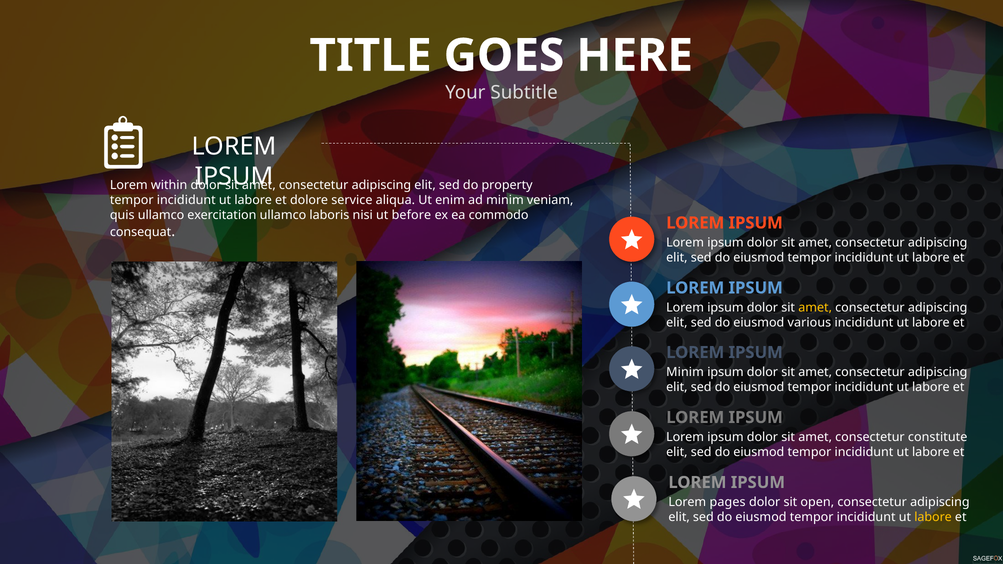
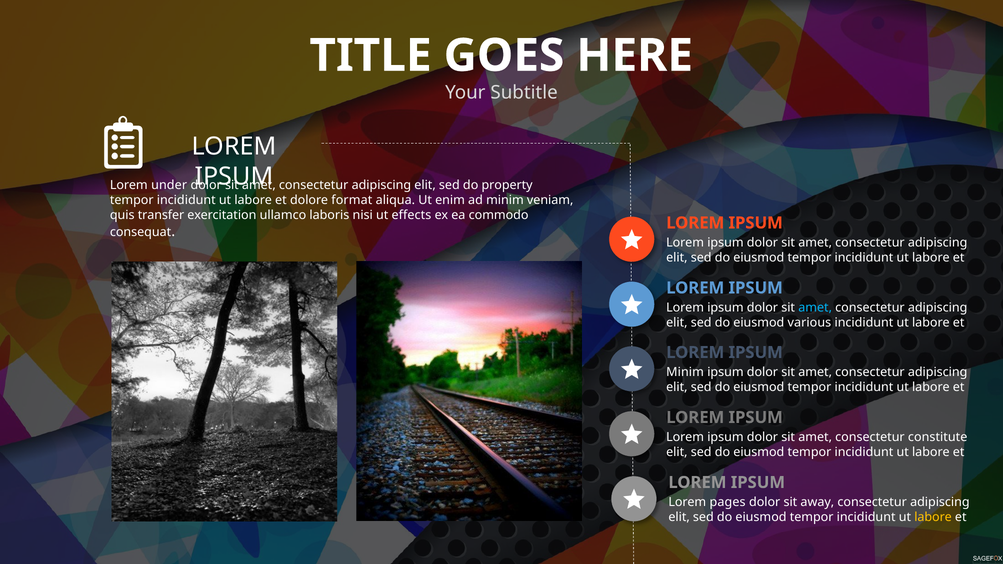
within: within -> under
service: service -> format
quis ullamco: ullamco -> transfer
before: before -> effects
amet at (815, 308) colour: yellow -> light blue
open: open -> away
